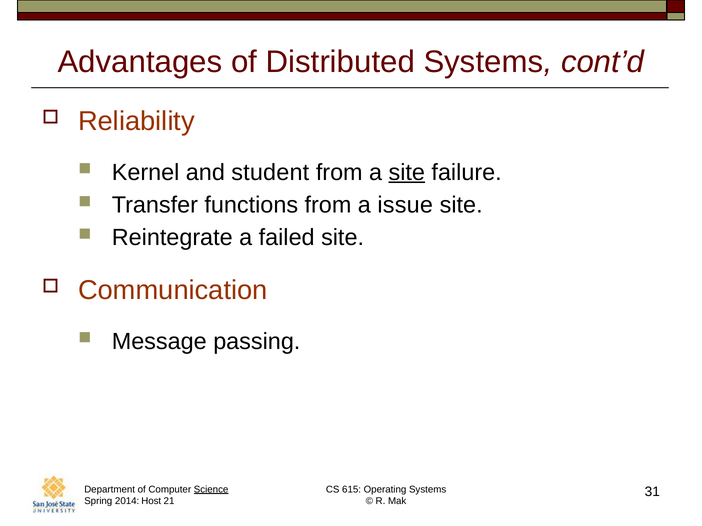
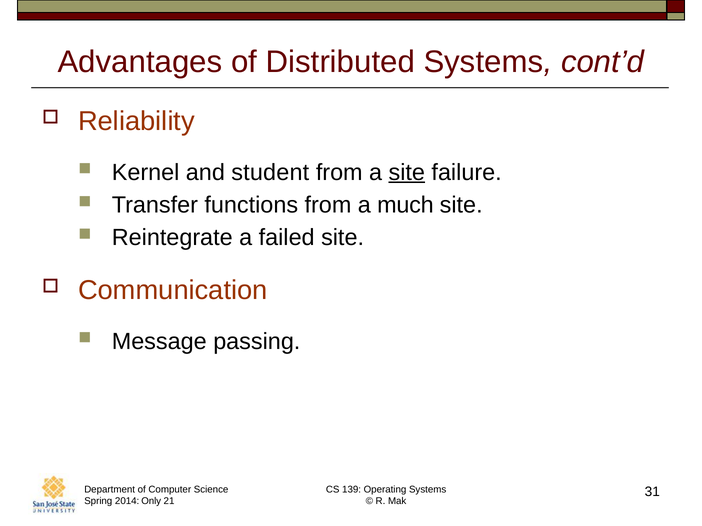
issue: issue -> much
Science underline: present -> none
615: 615 -> 139
Host: Host -> Only
